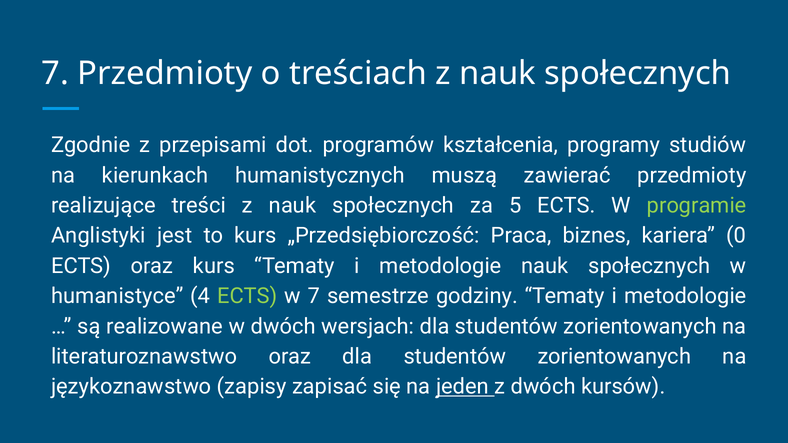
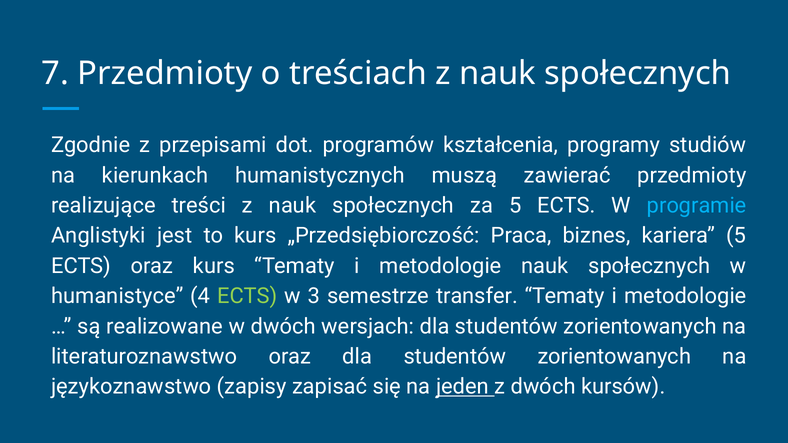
programie colour: light green -> light blue
kariera 0: 0 -> 5
w 7: 7 -> 3
godziny: godziny -> transfer
